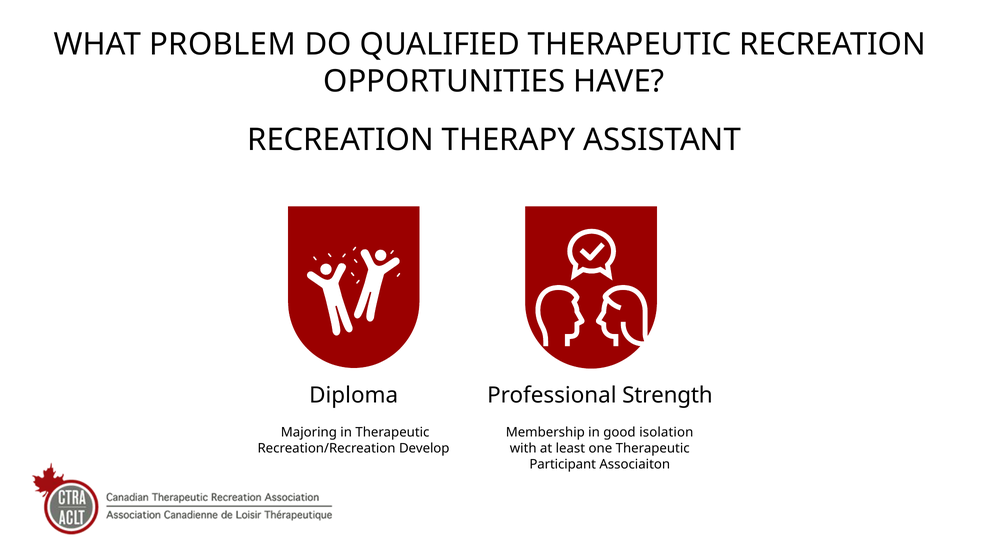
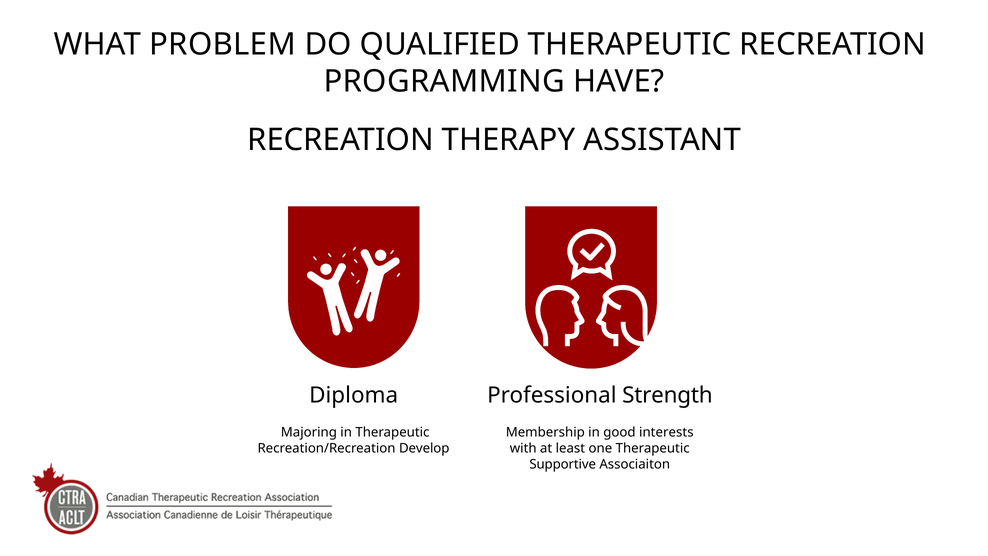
OPPORTUNITIES: OPPORTUNITIES -> PROGRAMMING
isolation: isolation -> interests
Participant: Participant -> Supportive
